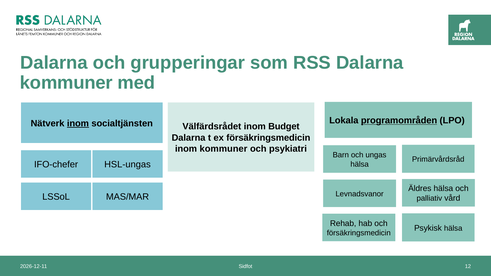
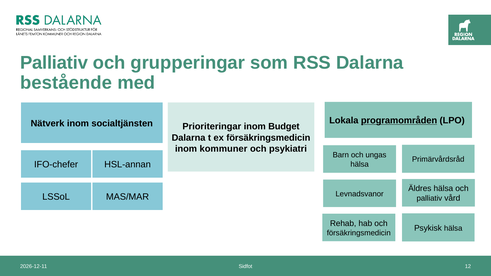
Dalarna at (54, 63): Dalarna -> Palliativ
kommuner at (66, 83): kommuner -> bestående
inom at (78, 123) underline: present -> none
Välfärdsrådet: Välfärdsrådet -> Prioriteringar
HSL-ungas: HSL-ungas -> HSL-annan
